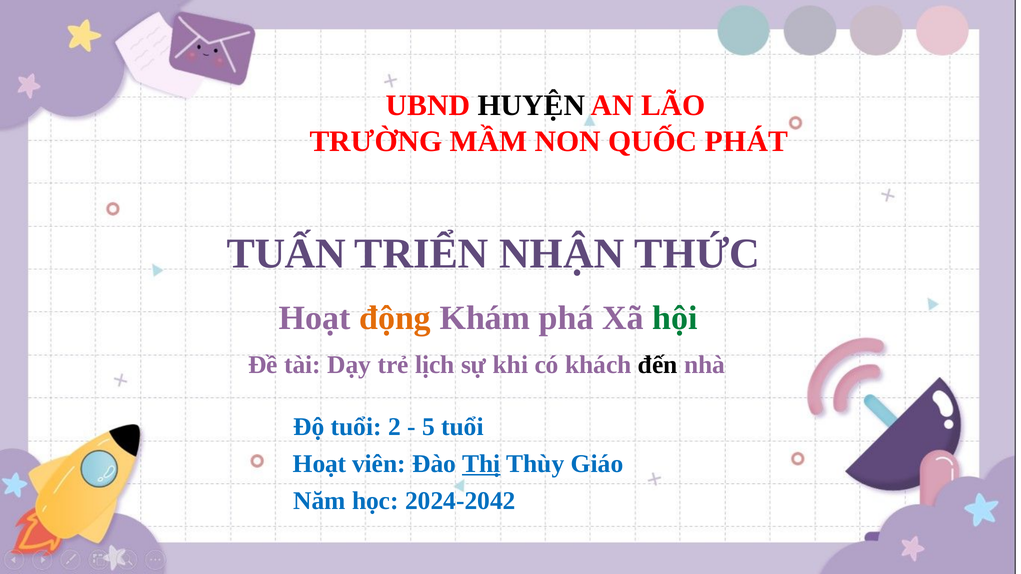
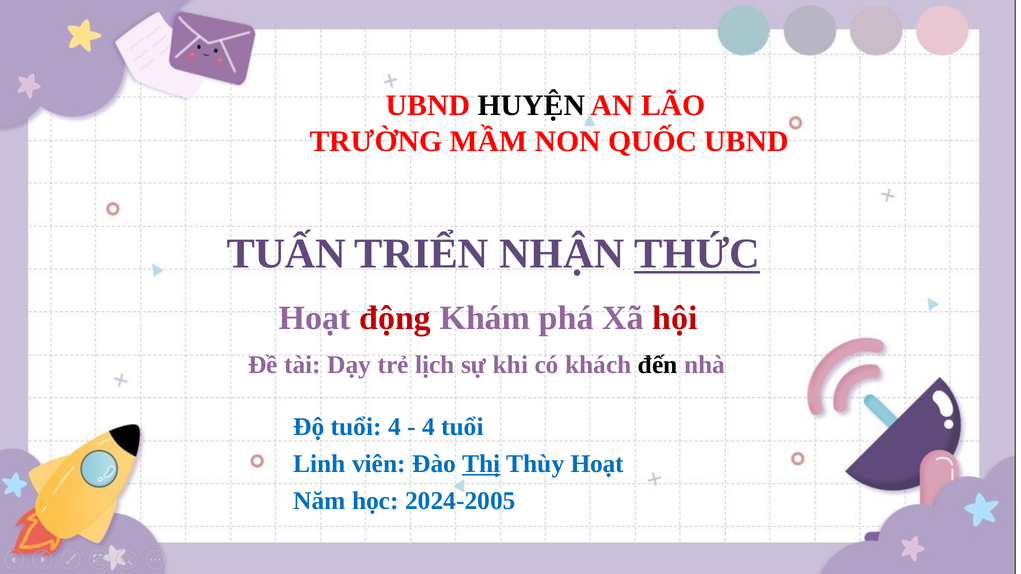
QUỐC PHÁT: PHÁT -> UBND
THỨC underline: none -> present
động colour: orange -> red
hội colour: green -> red
tuổi 2: 2 -> 4
5 at (428, 427): 5 -> 4
Hoạt at (320, 464): Hoạt -> Linh
Thùy Giáo: Giáo -> Hoạt
2024-2042: 2024-2042 -> 2024-2005
